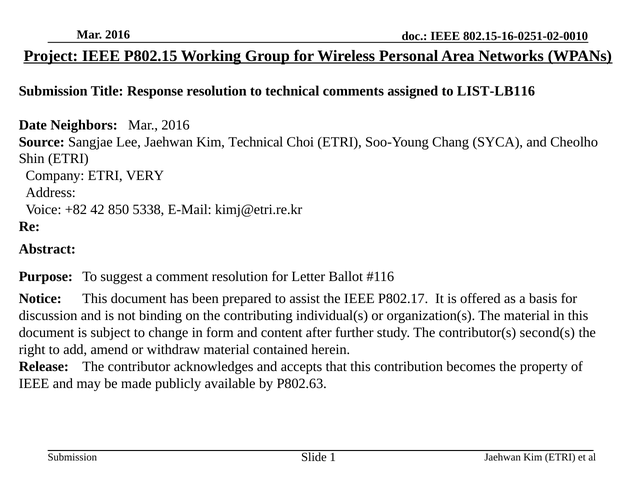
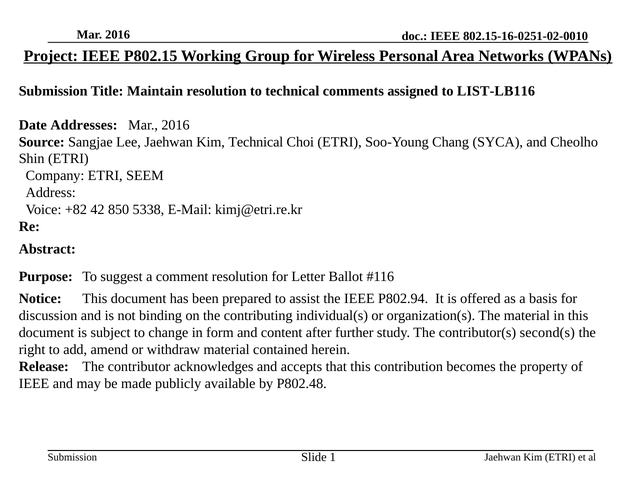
Response: Response -> Maintain
Neighbors: Neighbors -> Addresses
VERY: VERY -> SEEM
P802.17: P802.17 -> P802.94
P802.63: P802.63 -> P802.48
